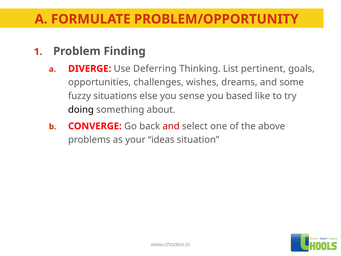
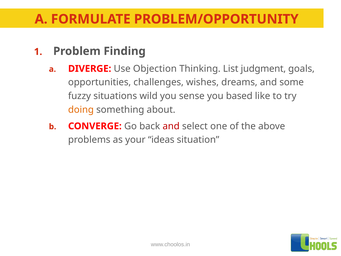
Deferring: Deferring -> Objection
pertinent: pertinent -> judgment
else: else -> wild
doing colour: black -> orange
